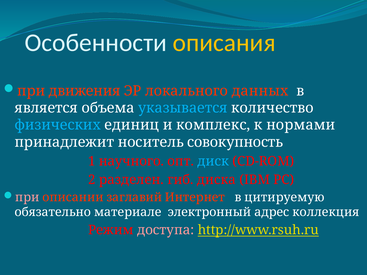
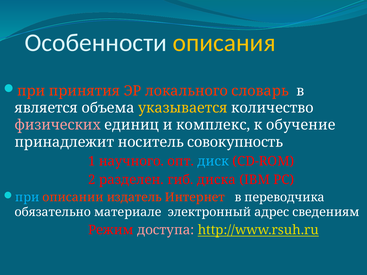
движения: движения -> принятия
данных: данных -> словарь
указывается colour: light blue -> yellow
физических colour: light blue -> pink
нормами: нормами -> обучение
при at (27, 198) colour: pink -> light blue
заглавий: заглавий -> издатель
цитируемую: цитируемую -> переводчика
коллекция: коллекция -> сведениям
